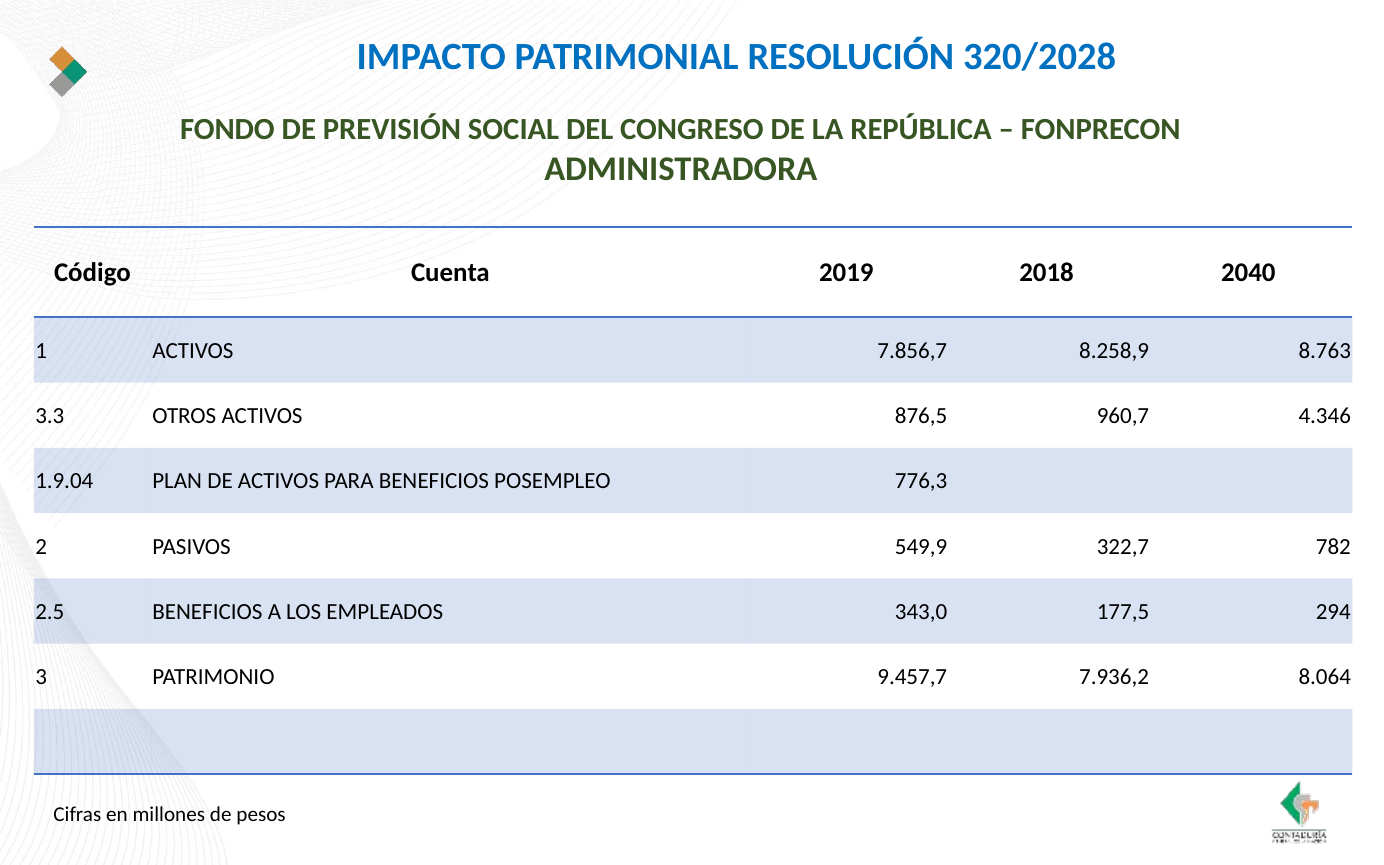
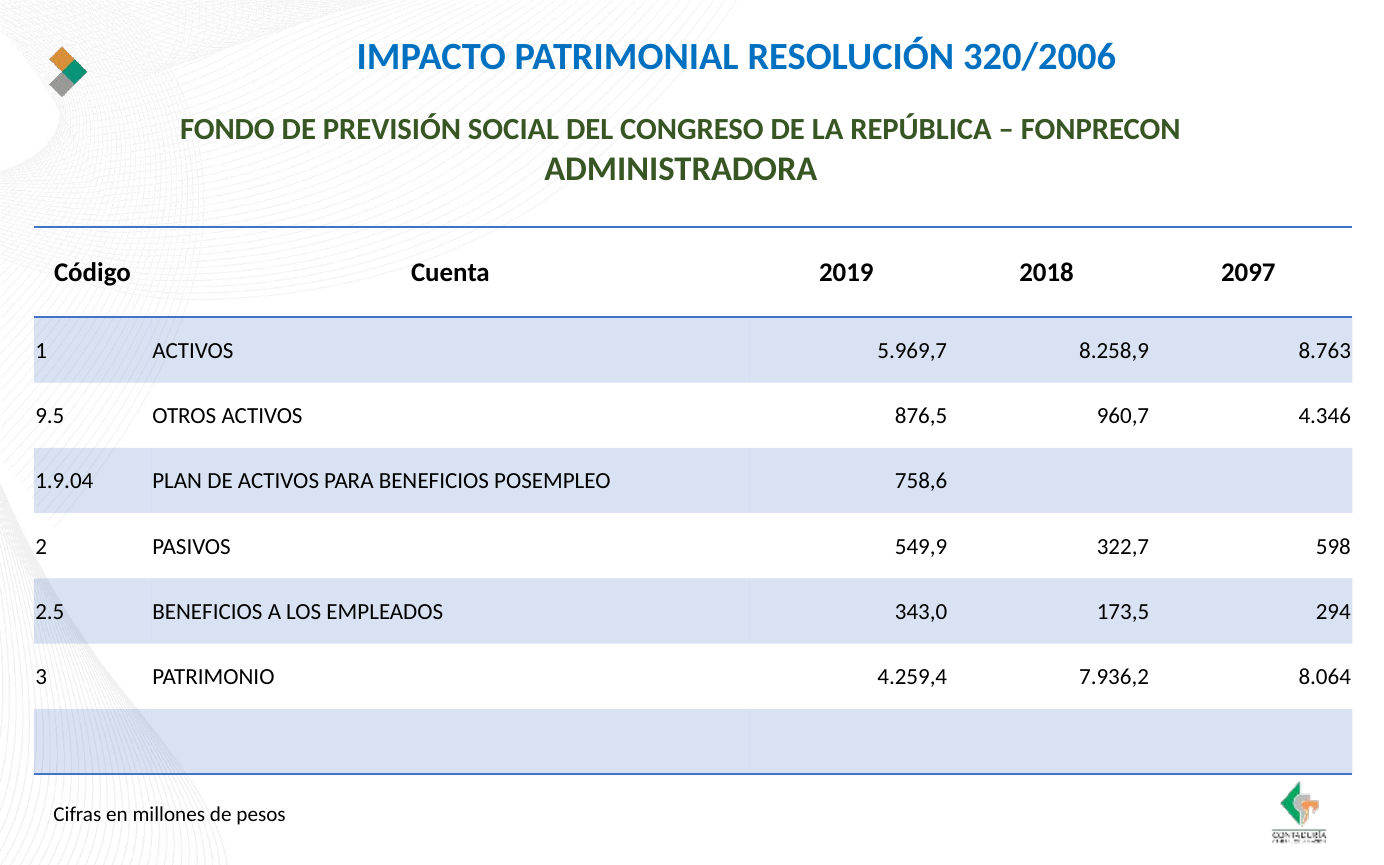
320/2028: 320/2028 -> 320/2006
2040: 2040 -> 2097
7.856,7: 7.856,7 -> 5.969,7
3.3: 3.3 -> 9.5
776,3: 776,3 -> 758,6
782: 782 -> 598
177,5: 177,5 -> 173,5
9.457,7: 9.457,7 -> 4.259,4
